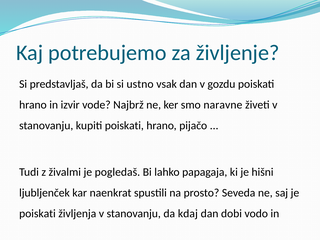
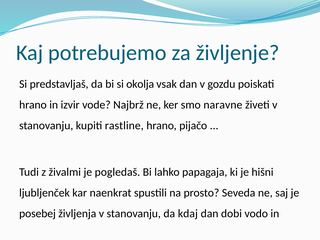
ustno: ustno -> okolja
kupiti poiskati: poiskati -> rastline
poiskati at (37, 214): poiskati -> posebej
